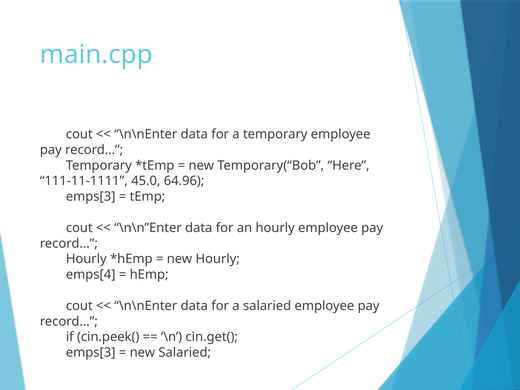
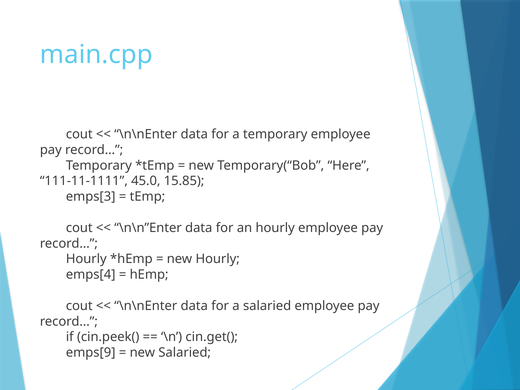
64.96: 64.96 -> 15.85
emps[3 at (91, 353): emps[3 -> emps[9
